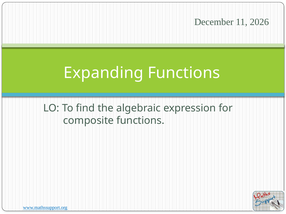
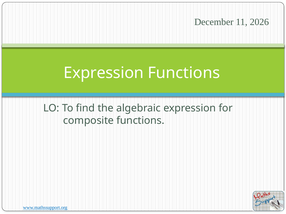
Expanding at (104, 73): Expanding -> Expression
